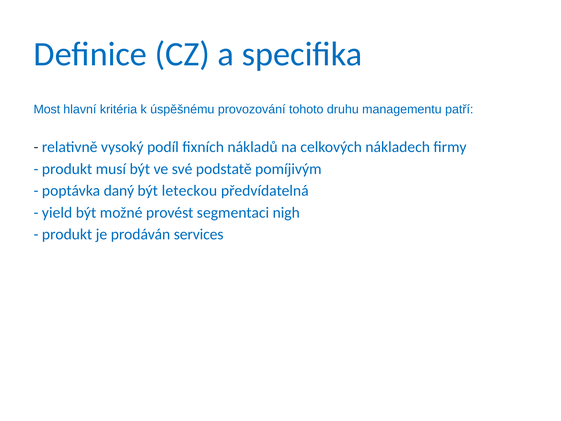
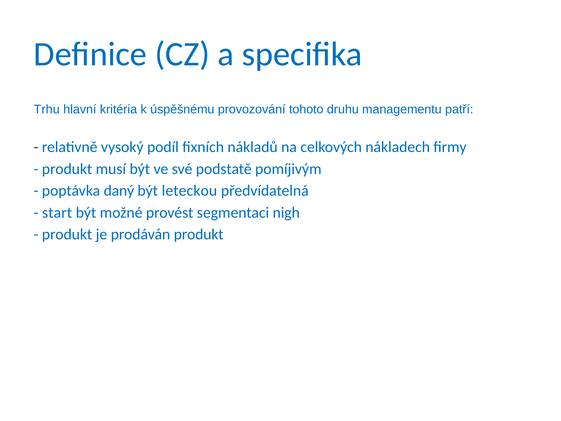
Most: Most -> Trhu
yield: yield -> start
prodáván services: services -> produkt
